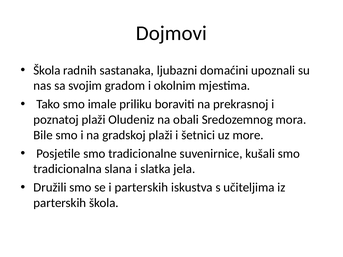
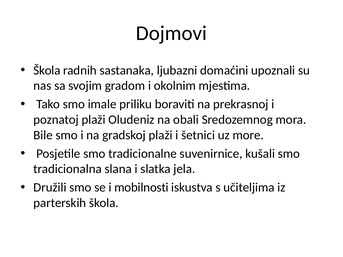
i parterskih: parterskih -> mobilnosti
